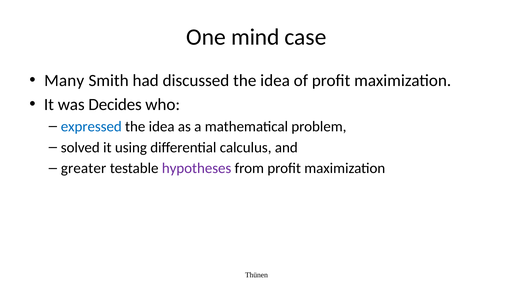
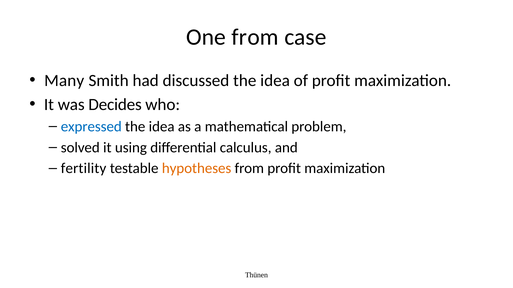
One mind: mind -> from
greater: greater -> fertility
hypotheses colour: purple -> orange
